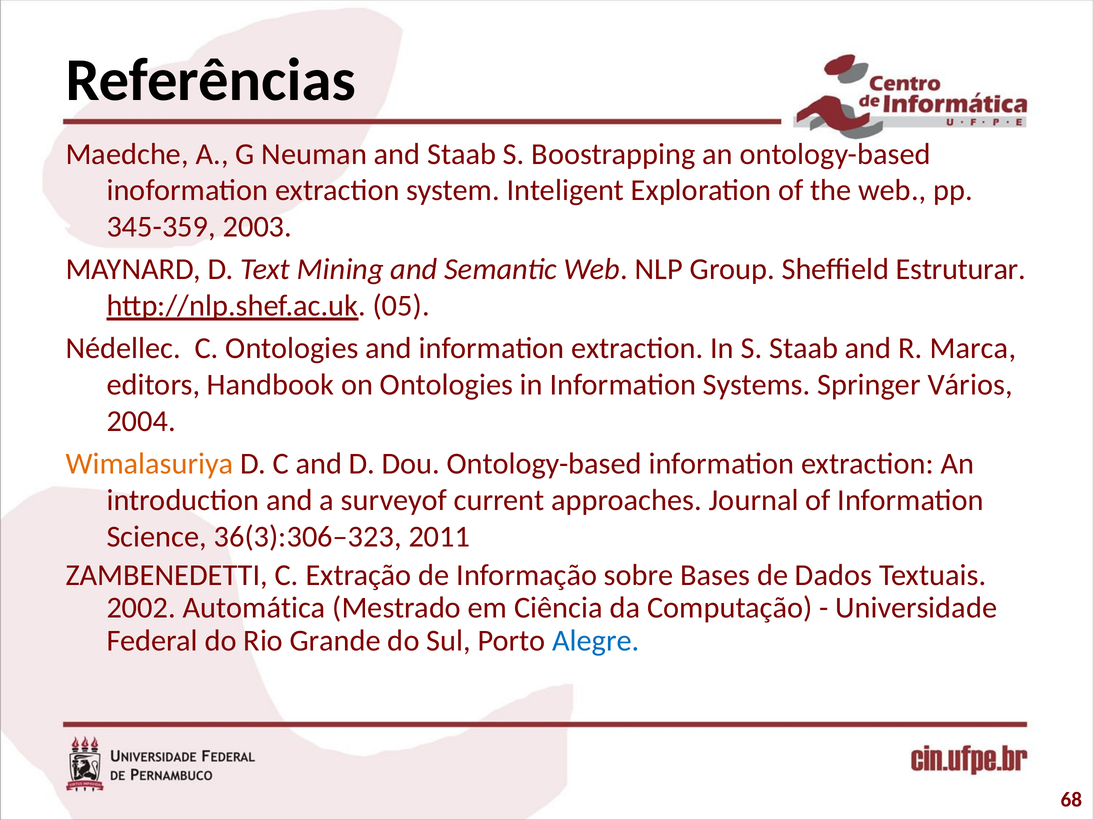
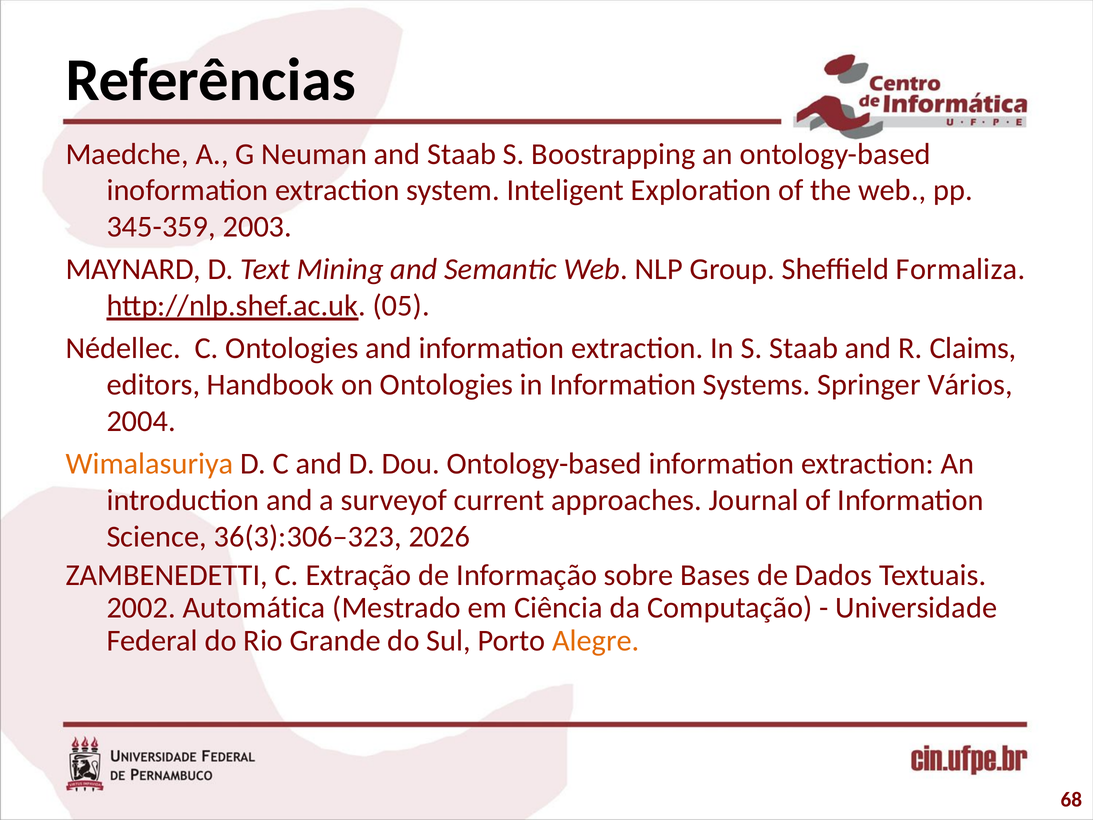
Estruturar: Estruturar -> Formaliza
Marca: Marca -> Claims
2011: 2011 -> 2026
Alegre colour: blue -> orange
